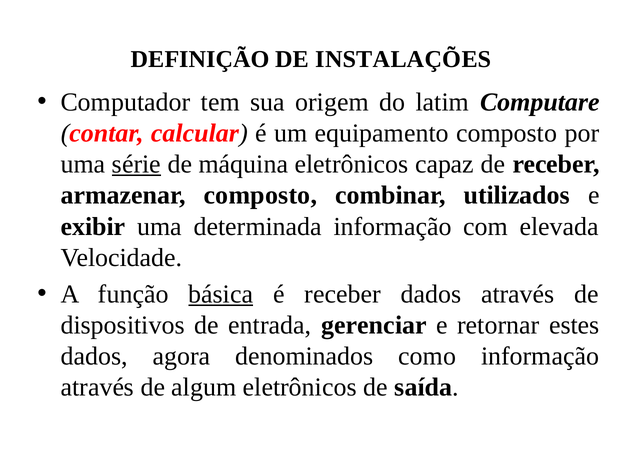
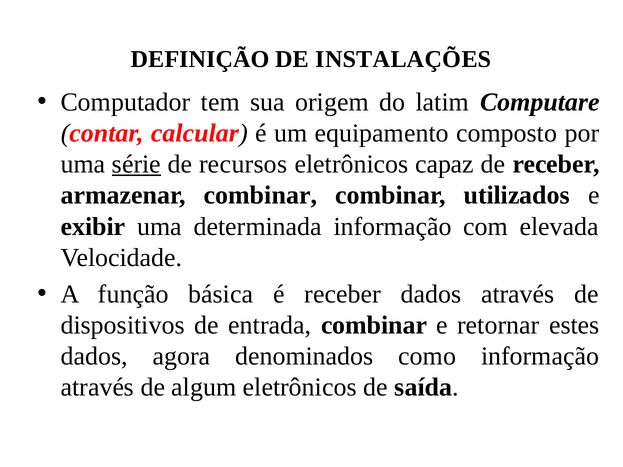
máquina: máquina -> recursos
armazenar composto: composto -> combinar
básica underline: present -> none
entrada gerenciar: gerenciar -> combinar
